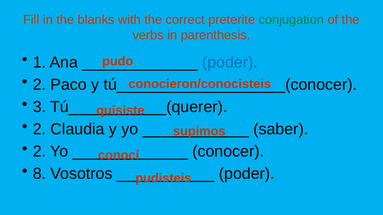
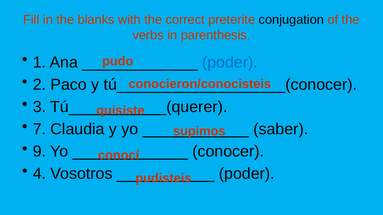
conjugation colour: green -> black
2 at (39, 129): 2 -> 7
2 at (39, 152): 2 -> 9
8: 8 -> 4
